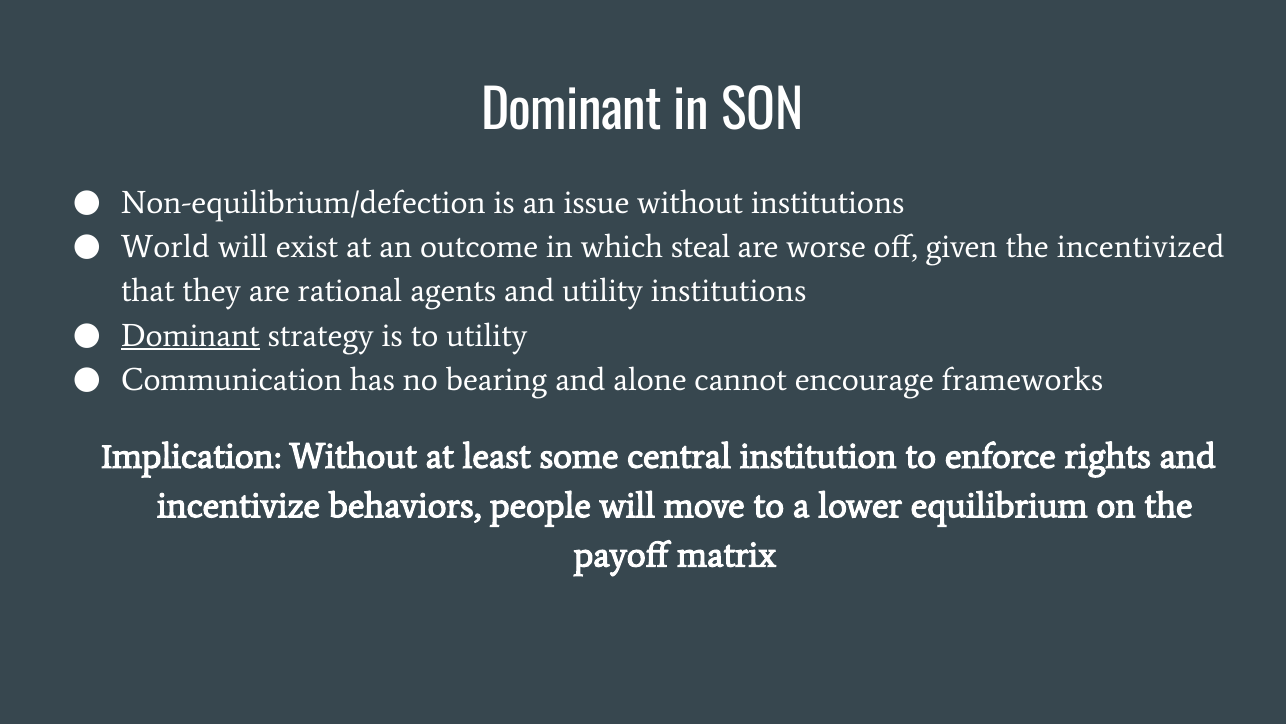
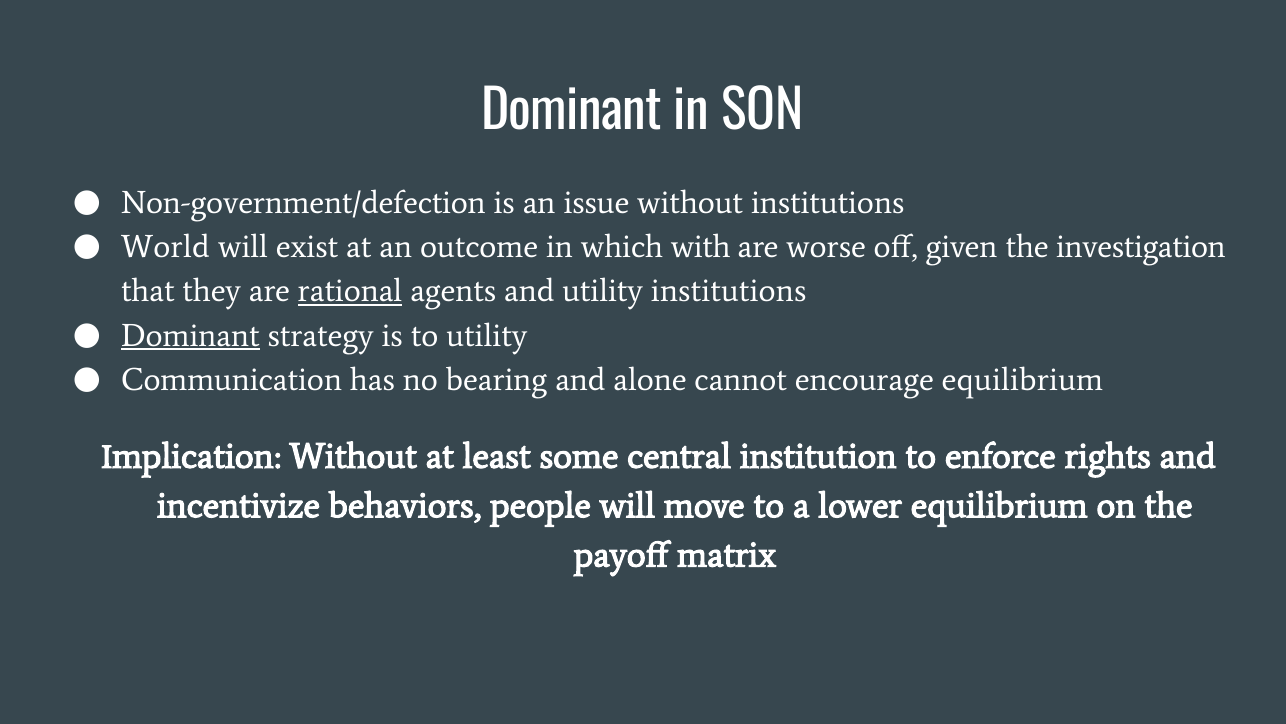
Non-equilibrium/defection: Non-equilibrium/defection -> Non-government/defection
steal: steal -> with
incentivized: incentivized -> investigation
rational underline: none -> present
encourage frameworks: frameworks -> equilibrium
